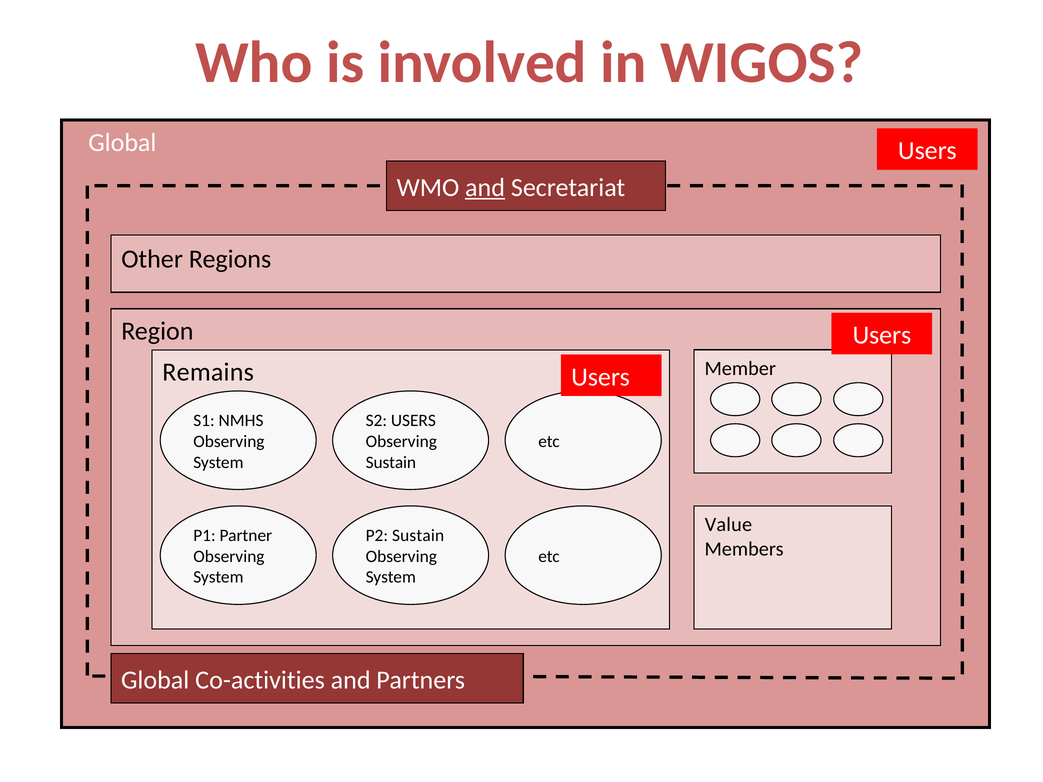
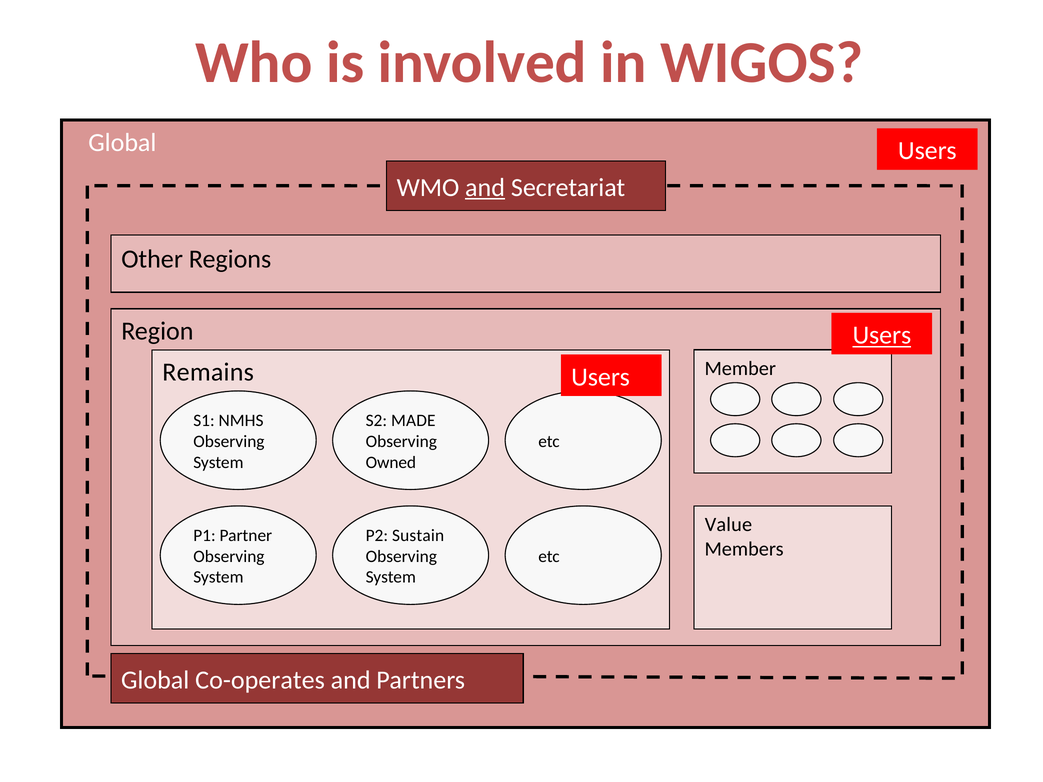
Users at (882, 335) underline: none -> present
S2 USERS: USERS -> MADE
Sustain at (391, 462): Sustain -> Owned
Co-activities: Co-activities -> Co-operates
